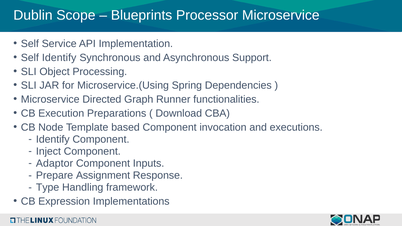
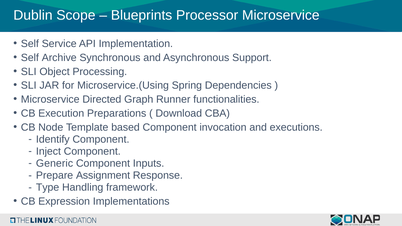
Self Identify: Identify -> Archive
Adaptor: Adaptor -> Generic
